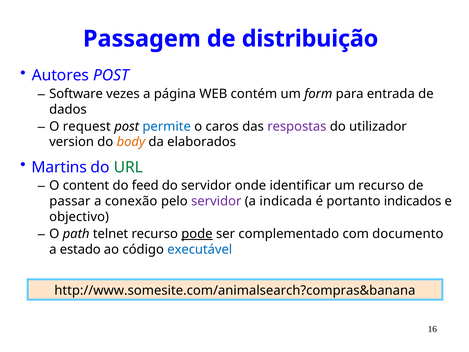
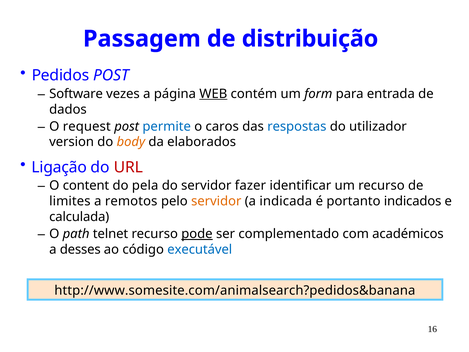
Autores: Autores -> Pedidos
WEB underline: none -> present
respostas colour: purple -> blue
Martins: Martins -> Ligação
URL colour: green -> red
feed: feed -> pela
onde: onde -> fazer
passar: passar -> limites
conexão: conexão -> remotos
servidor at (216, 201) colour: purple -> orange
objectivo: objectivo -> calculada
documento: documento -> académicos
estado: estado -> desses
http://www.somesite.com/animalsearch?compras&banana: http://www.somesite.com/animalsearch?compras&banana -> http://www.somesite.com/animalsearch?pedidos&banana
